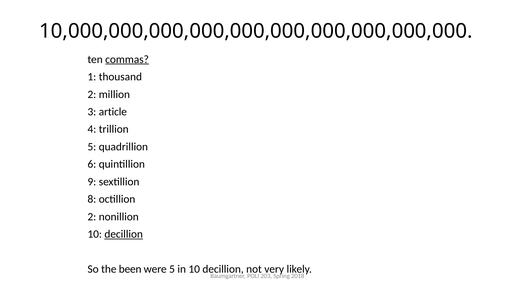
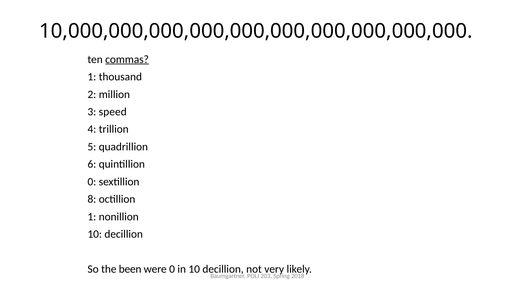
article: article -> speed
9 at (92, 182): 9 -> 0
2 at (92, 217): 2 -> 1
decillion at (124, 235) underline: present -> none
were 5: 5 -> 0
